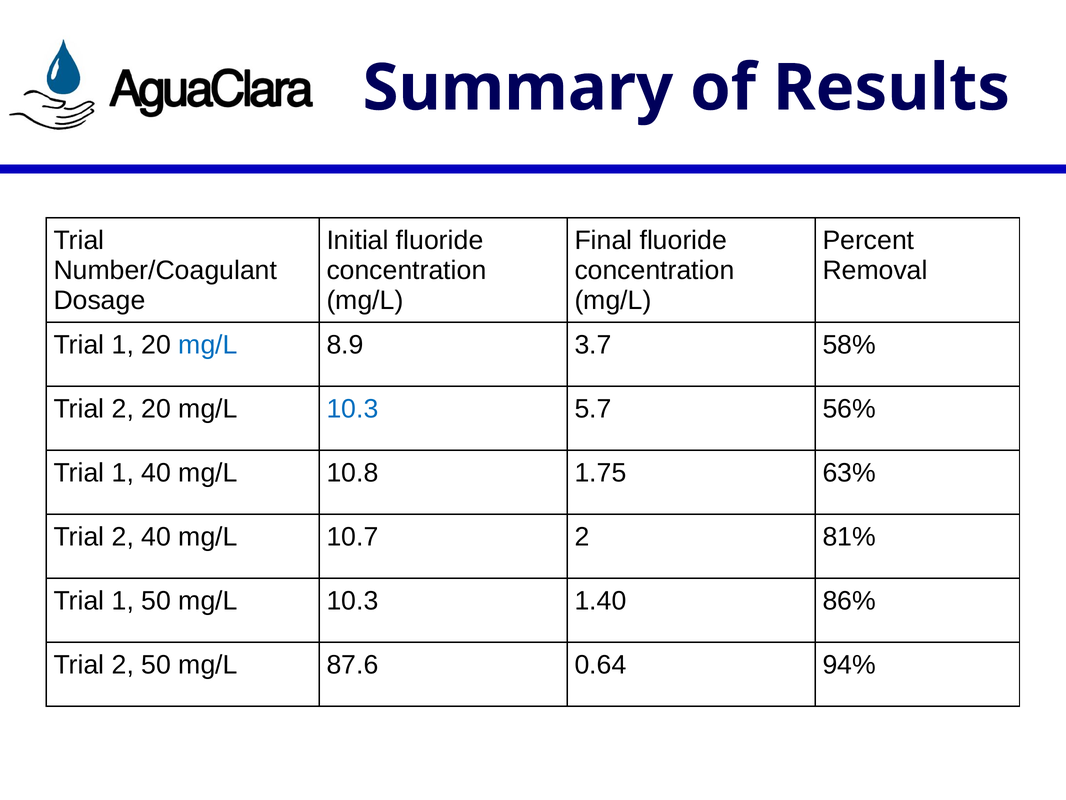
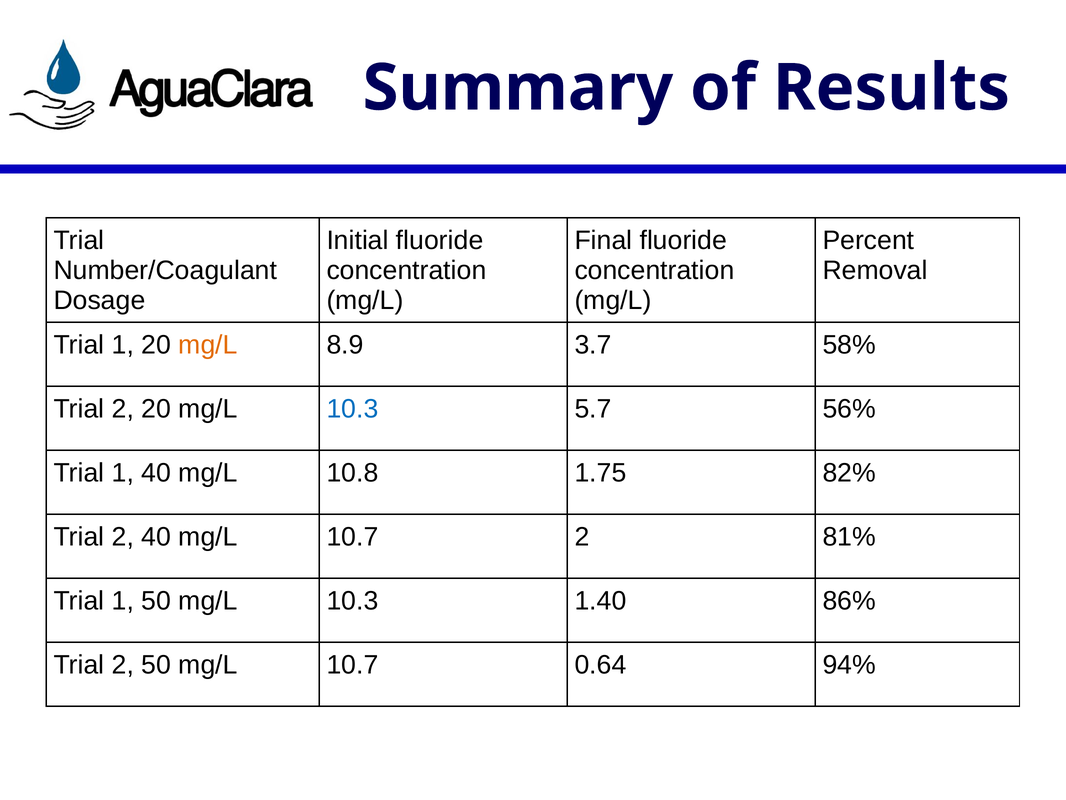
mg/L at (208, 345) colour: blue -> orange
63%: 63% -> 82%
50 mg/L 87.6: 87.6 -> 10.7
